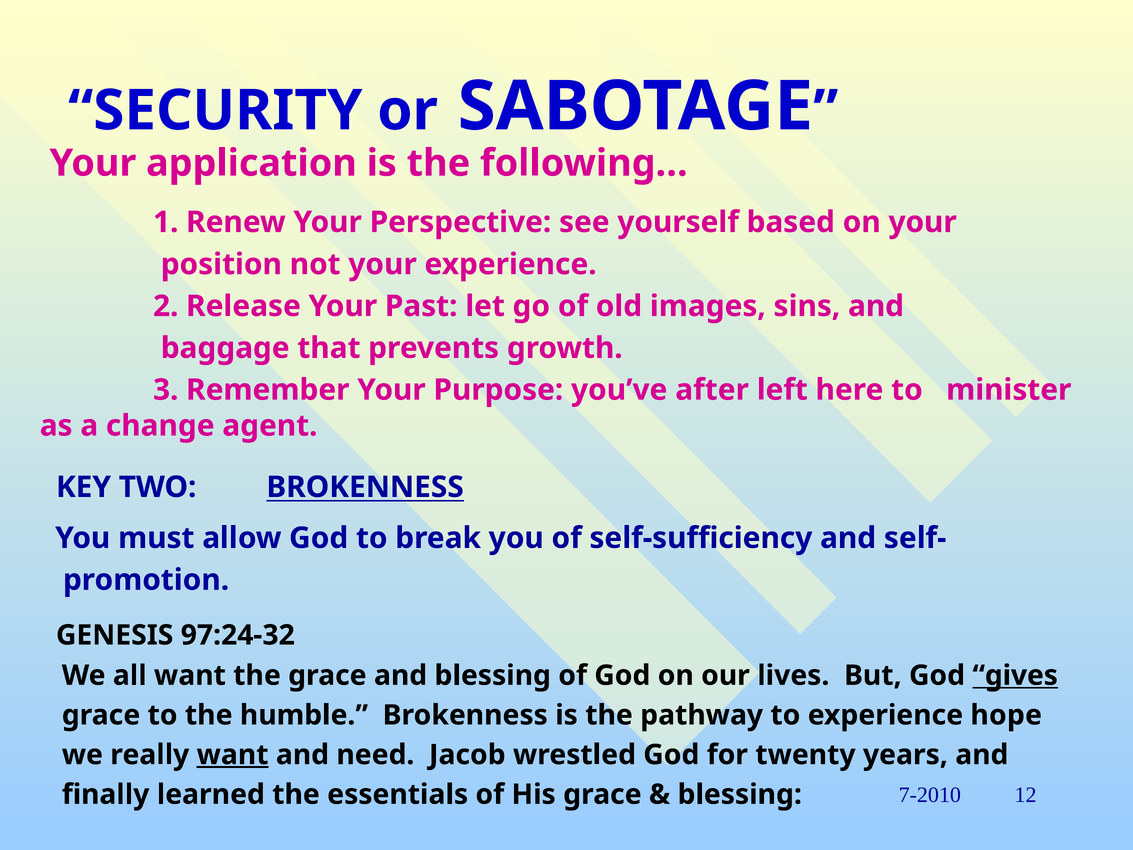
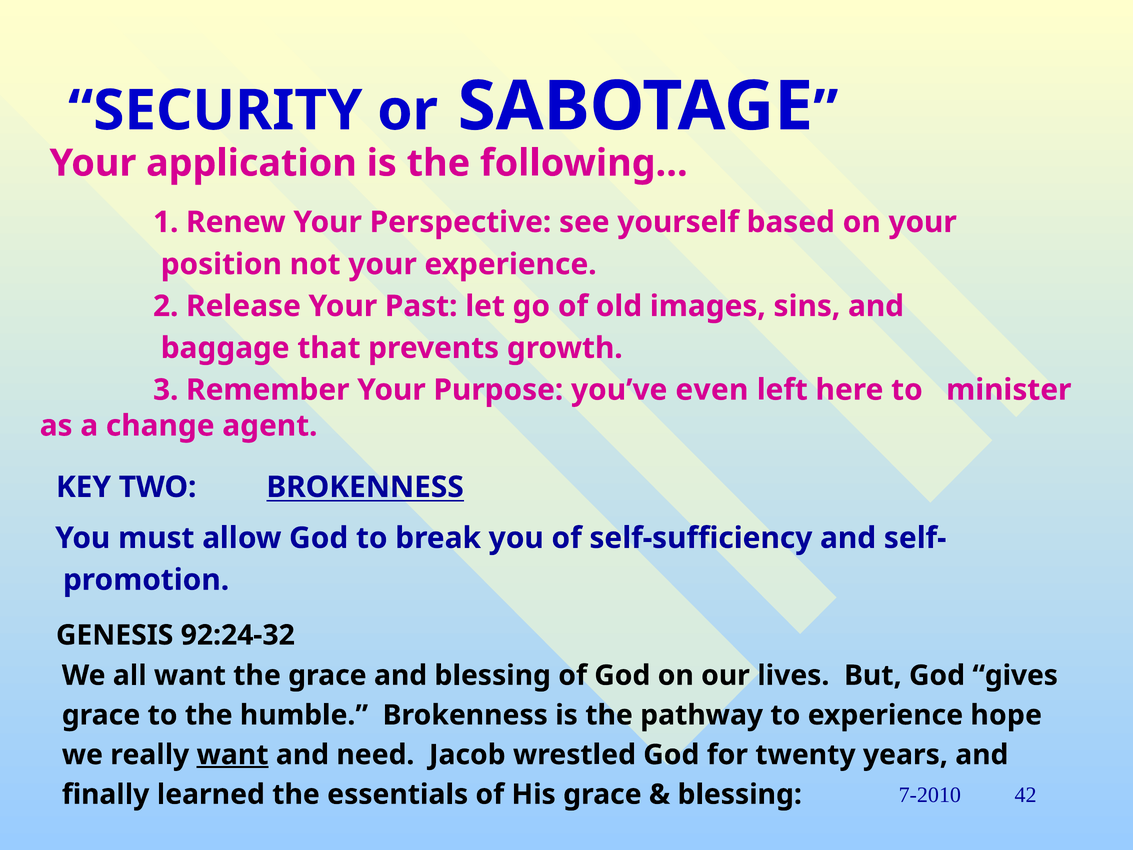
after: after -> even
97:24-32: 97:24-32 -> 92:24-32
gives underline: present -> none
12: 12 -> 42
